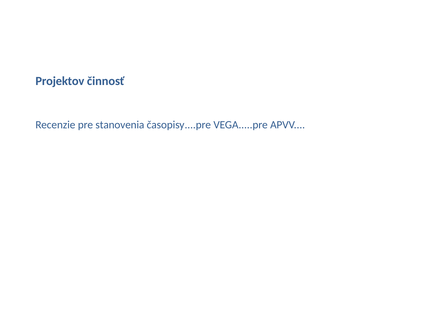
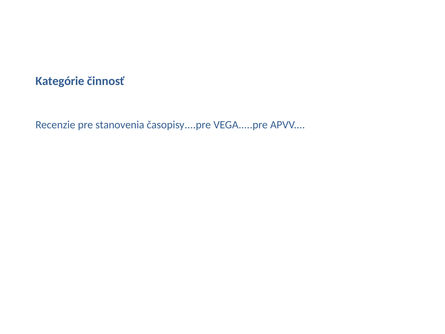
Projektov: Projektov -> Kategórie
